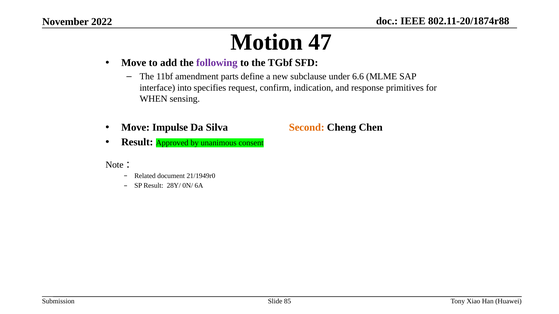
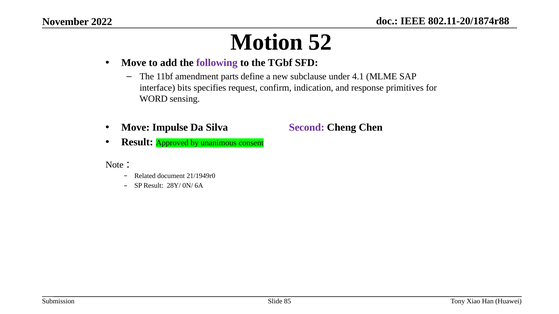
47: 47 -> 52
6.6: 6.6 -> 4.1
into: into -> bits
WHEN: WHEN -> WORD
Second colour: orange -> purple
